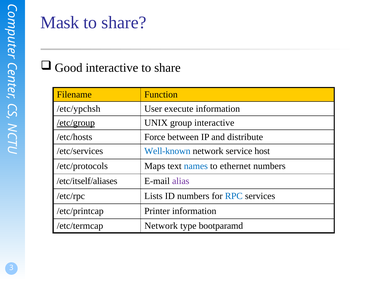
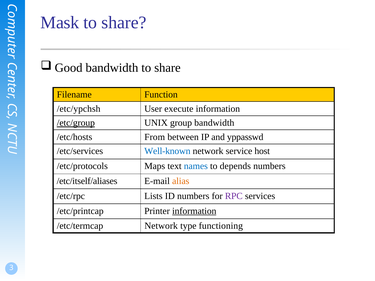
interactive at (112, 68): interactive -> bandwidth
group interactive: interactive -> bandwidth
Force: Force -> From
distribute: distribute -> yppasswd
ethernet: ethernet -> depends
alias colour: purple -> orange
RPC colour: blue -> purple
information at (194, 211) underline: none -> present
bootparamd: bootparamd -> functioning
